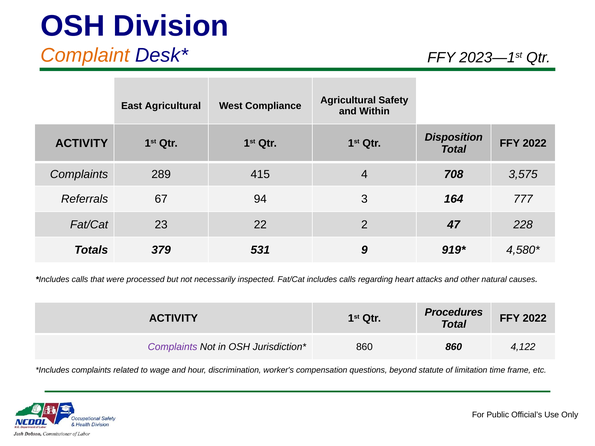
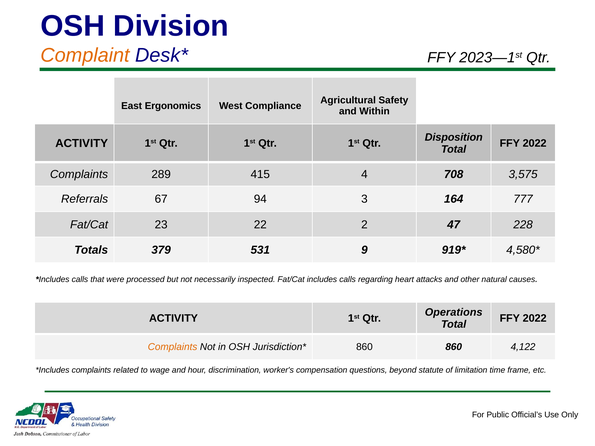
East Agricultural: Agricultural -> Ergonomics
Procedures: Procedures -> Operations
Complaints at (173, 347) colour: purple -> orange
